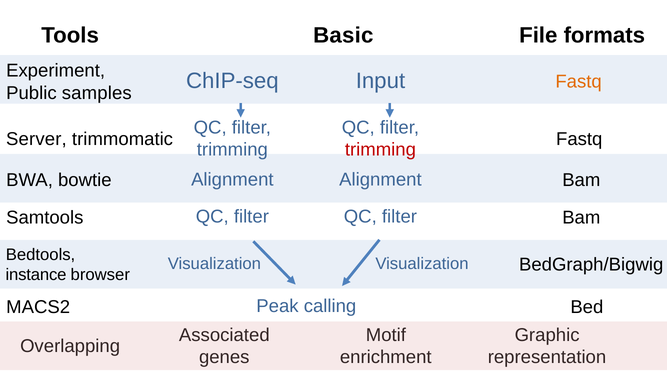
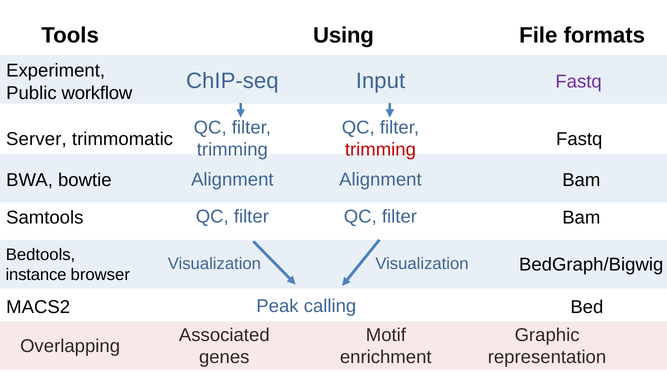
Basic: Basic -> Using
Fastq at (579, 81) colour: orange -> purple
samples: samples -> workflow
